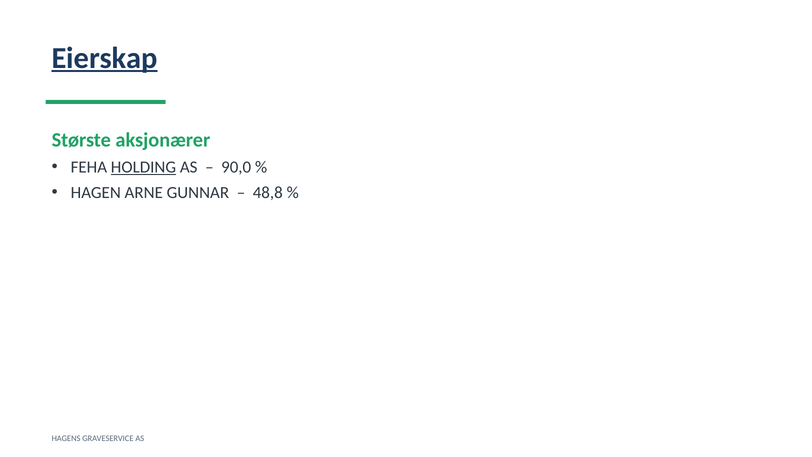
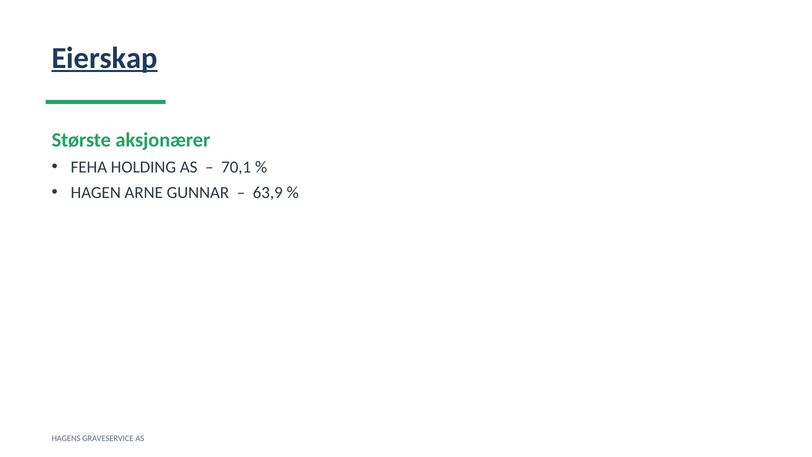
HOLDING underline: present -> none
90,0: 90,0 -> 70,1
48,8: 48,8 -> 63,9
